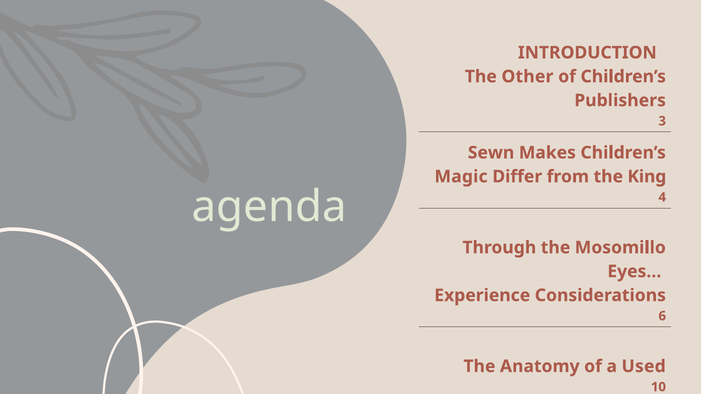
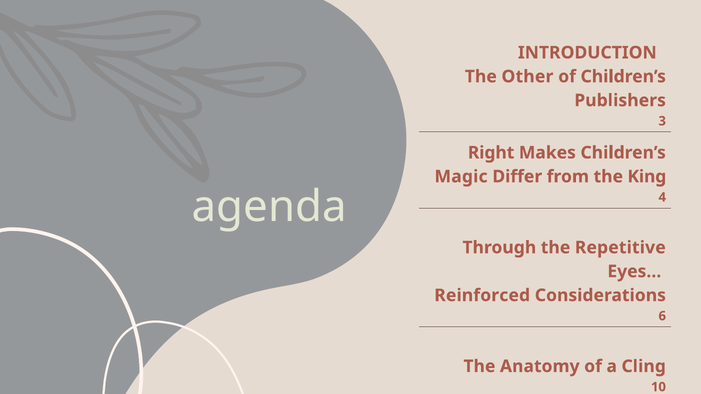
Sewn: Sewn -> Right
Mosomillo: Mosomillo -> Repetitive
Experience: Experience -> Reinforced
Used: Used -> Cling
